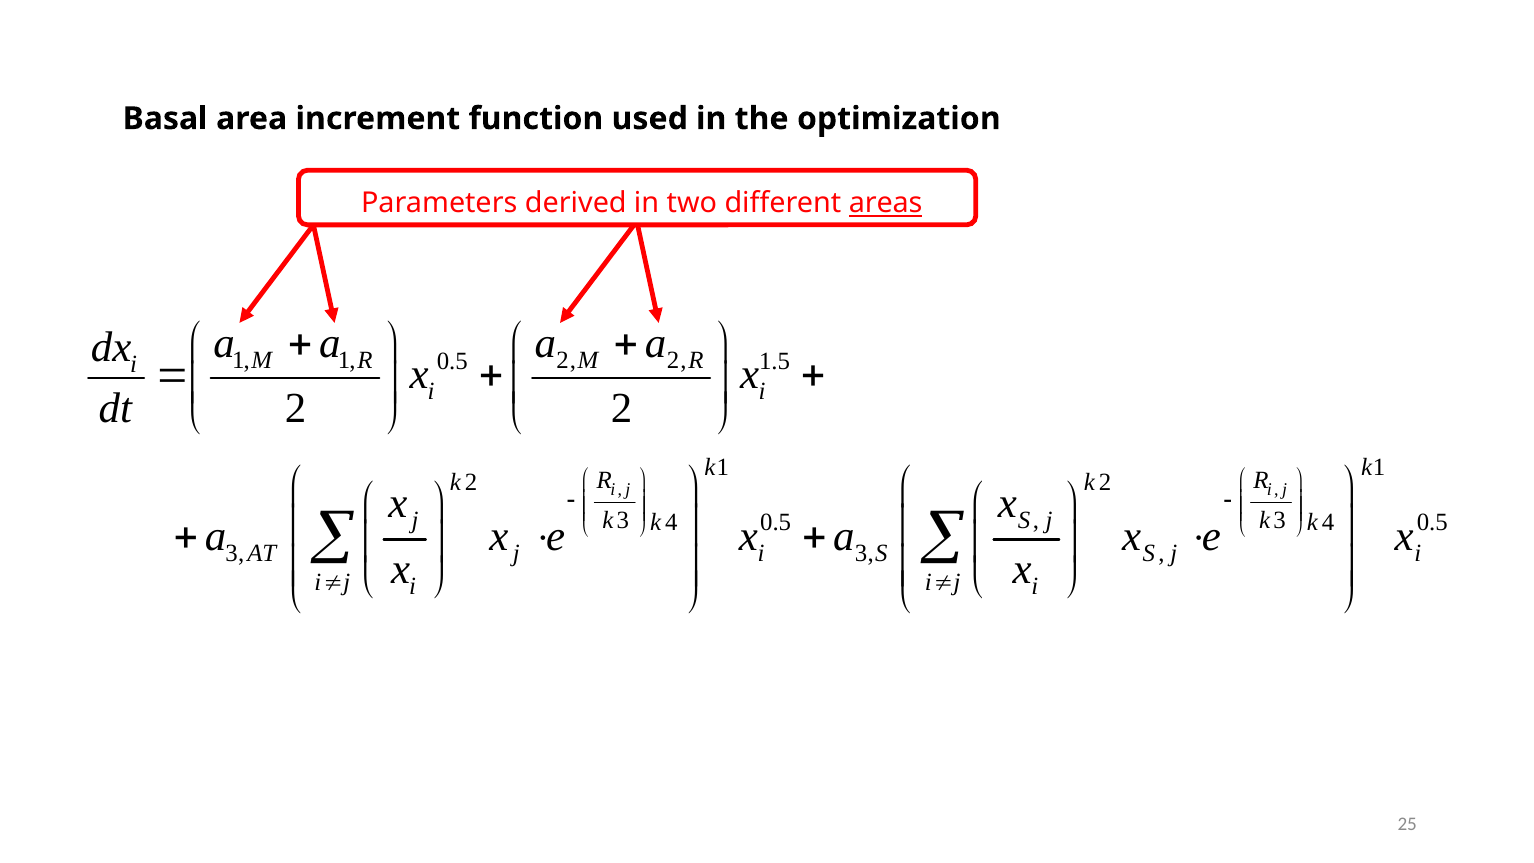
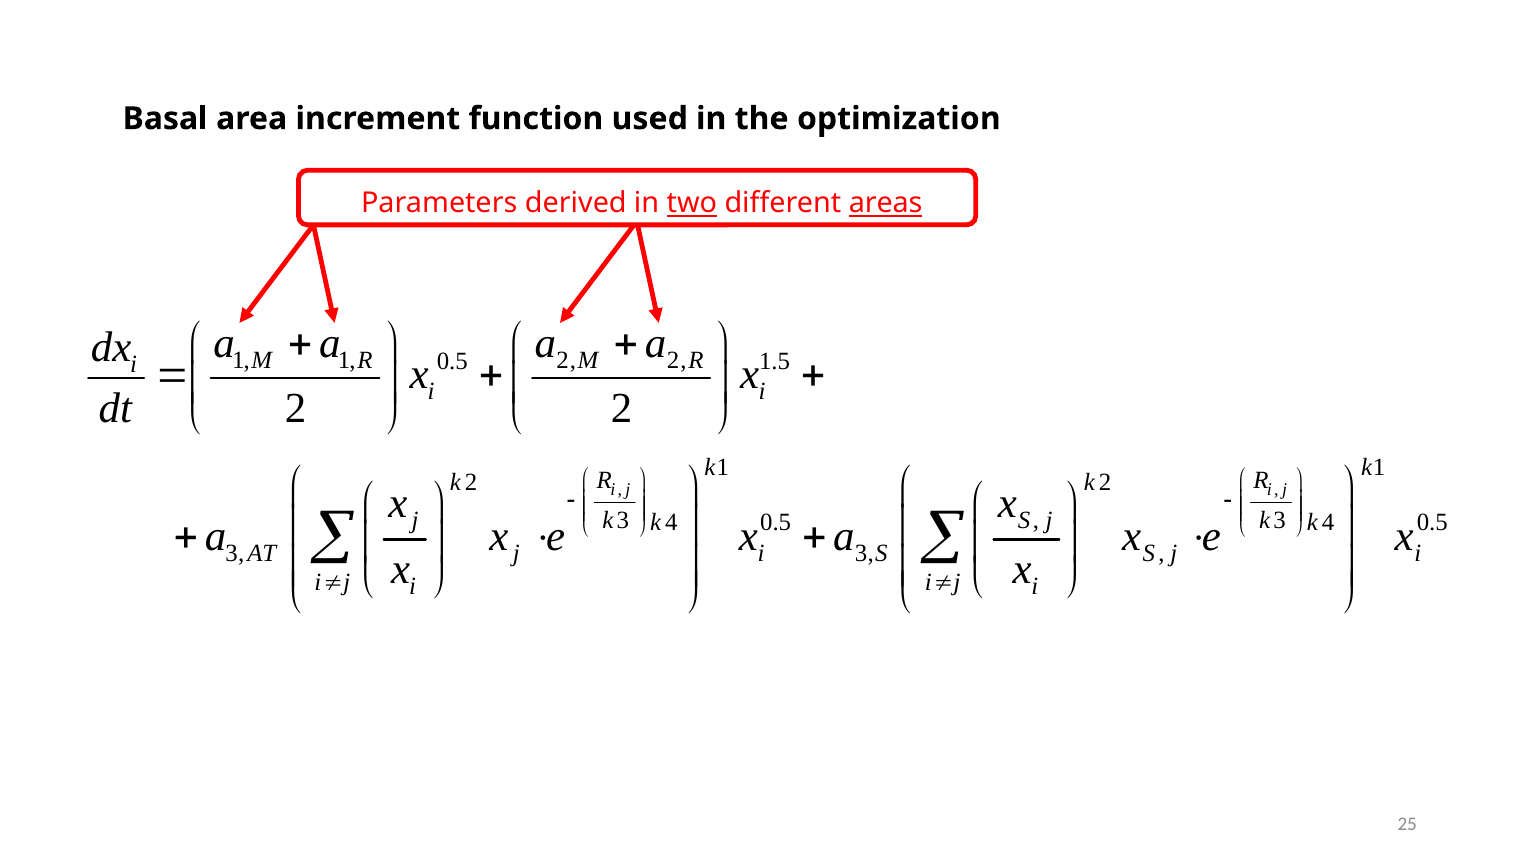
two underline: none -> present
